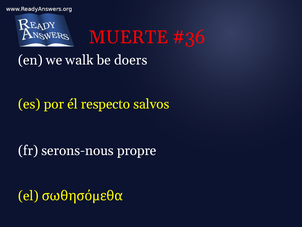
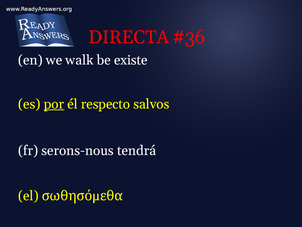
MUERTE: MUERTE -> DIRECTA
doers: doers -> existe
por underline: none -> present
propre: propre -> tendrá
